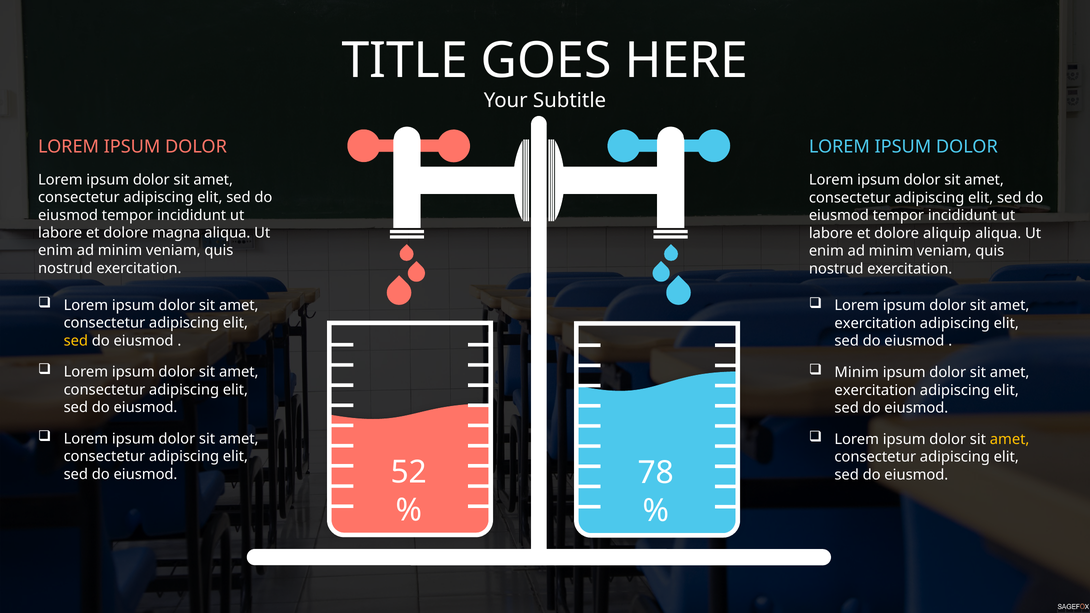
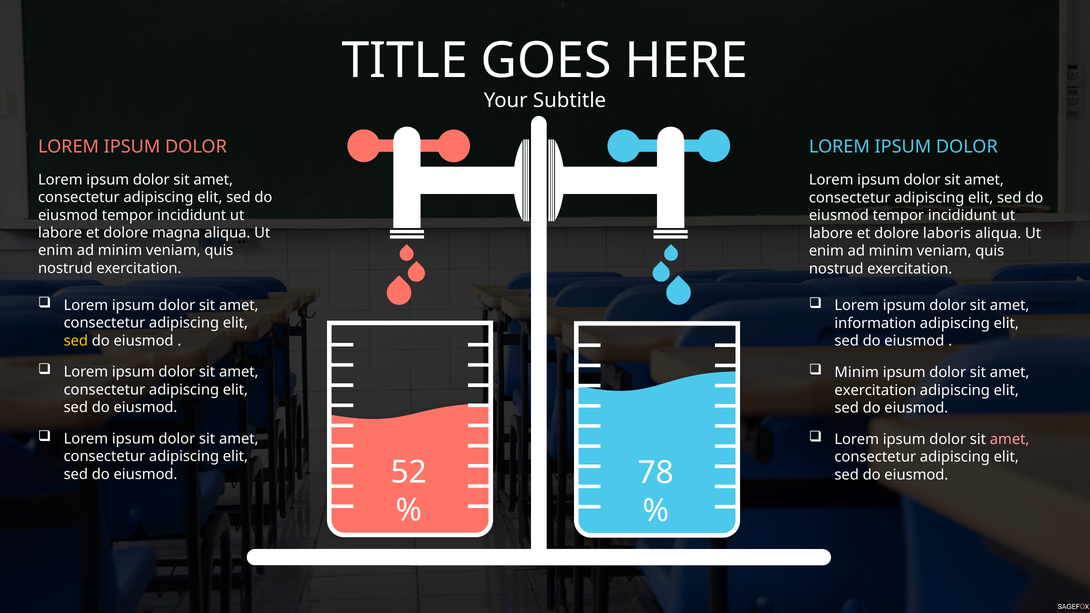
aliquip: aliquip -> laboris
exercitation at (875, 323): exercitation -> information
amet at (1010, 439) colour: yellow -> pink
